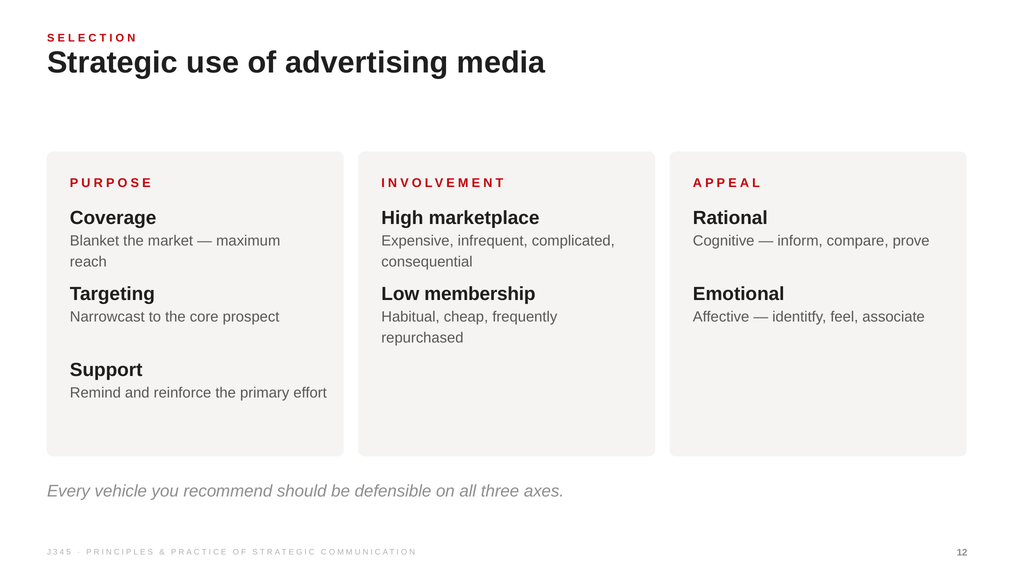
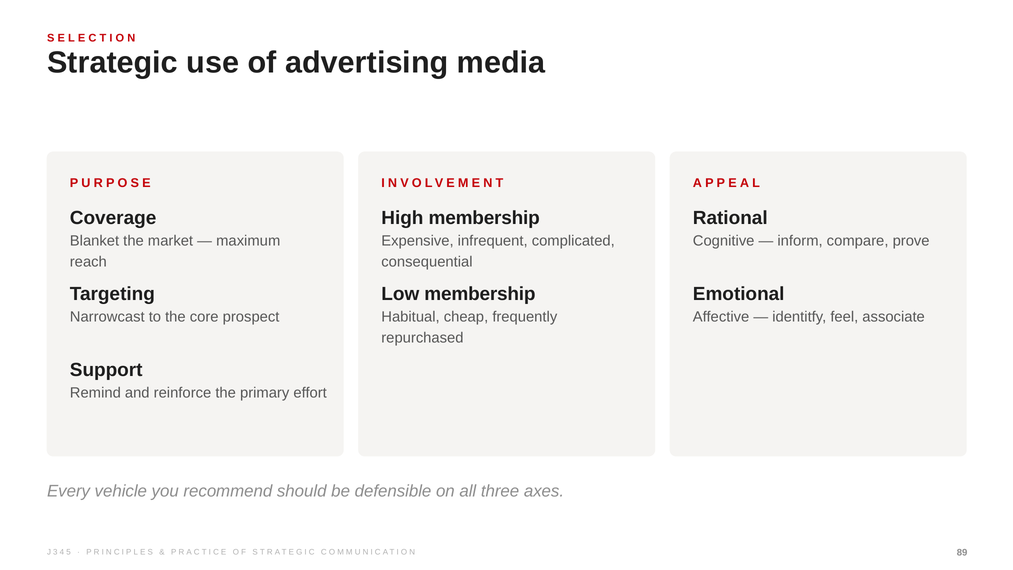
High marketplace: marketplace -> membership
12: 12 -> 89
